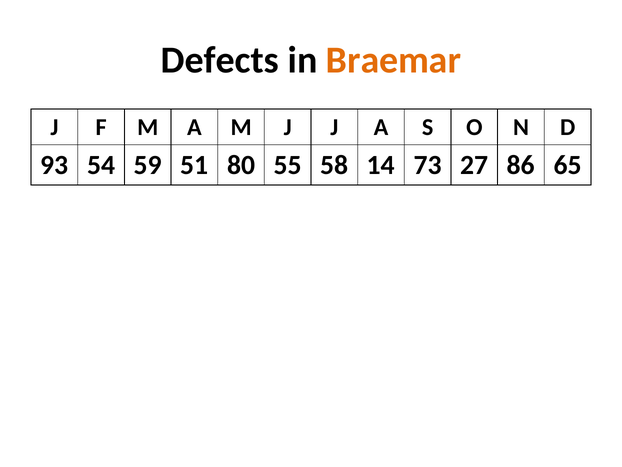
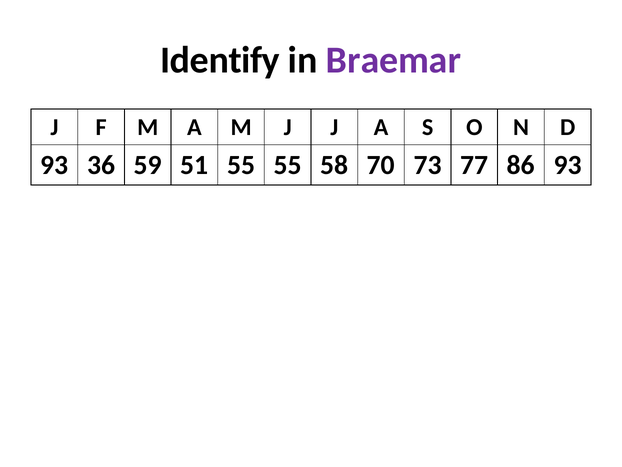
Defects: Defects -> Identify
Braemar colour: orange -> purple
54: 54 -> 36
51 80: 80 -> 55
14: 14 -> 70
27: 27 -> 77
86 65: 65 -> 93
